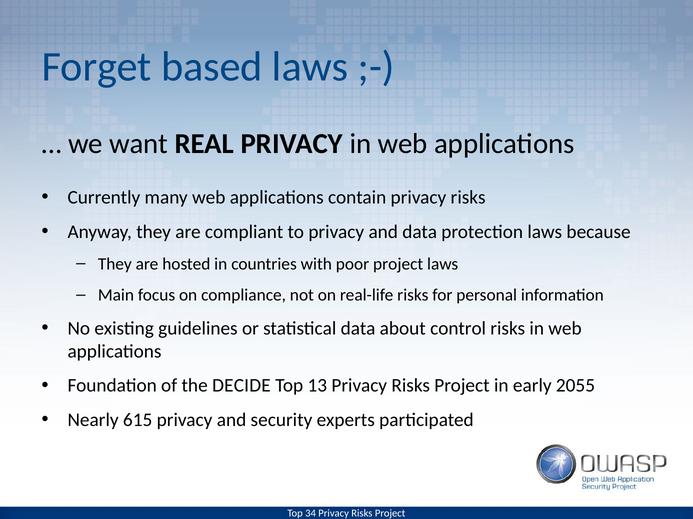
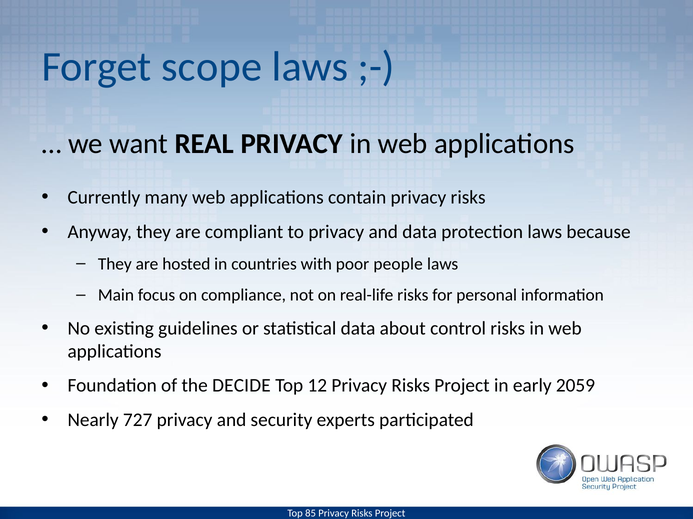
based: based -> scope
poor project: project -> people
13: 13 -> 12
2055: 2055 -> 2059
615: 615 -> 727
34: 34 -> 85
